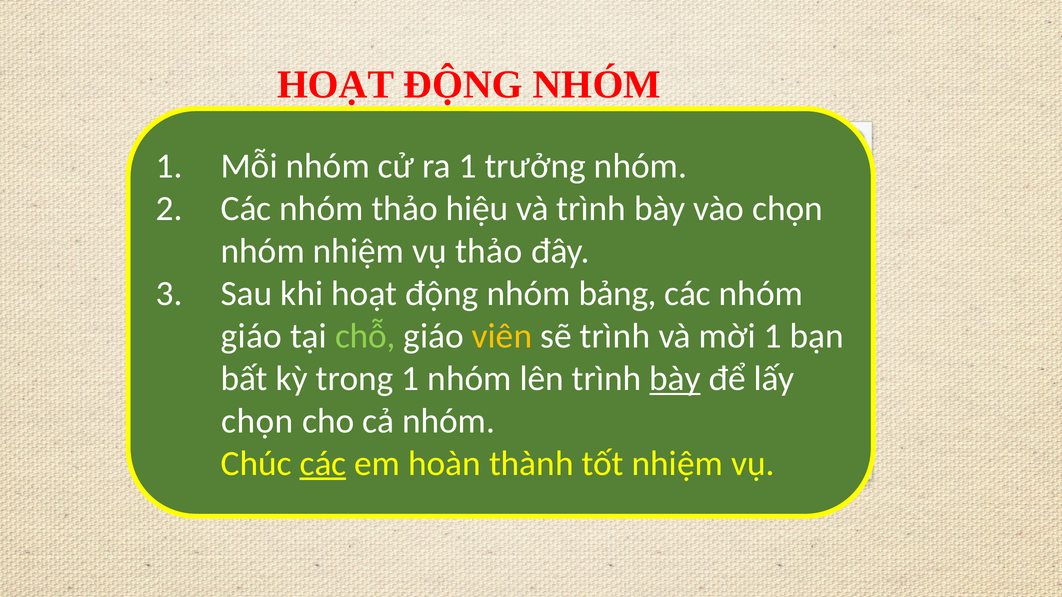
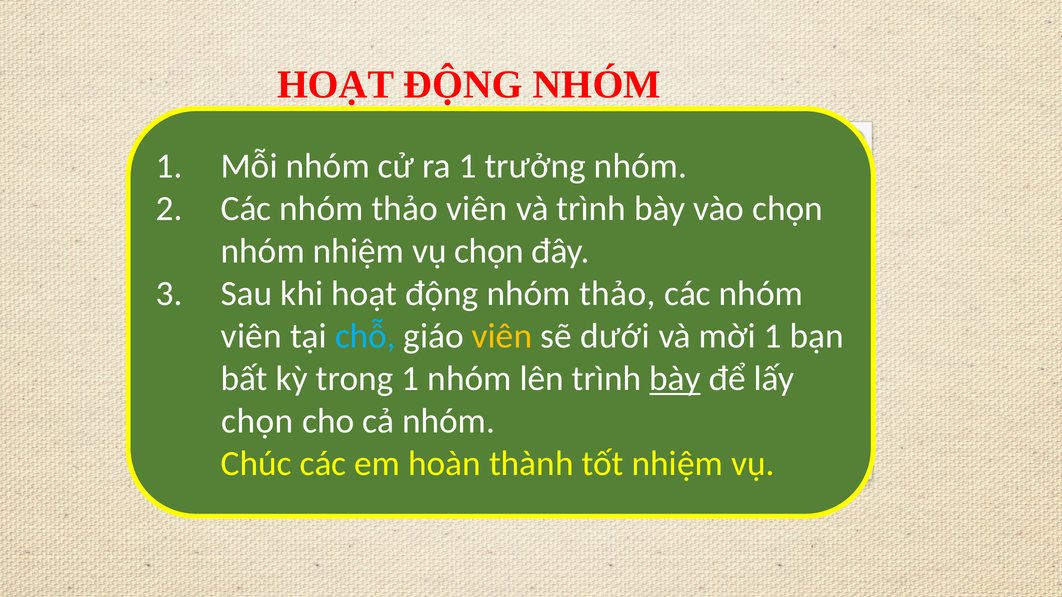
thảo hiệu: hiệu -> viên
vụ thảo: thảo -> chọn
động nhóm bảng: bảng -> thảo
giáo at (251, 336): giáo -> viên
chỗ colour: light green -> light blue
sẽ trình: trình -> dưới
các at (323, 464) underline: present -> none
